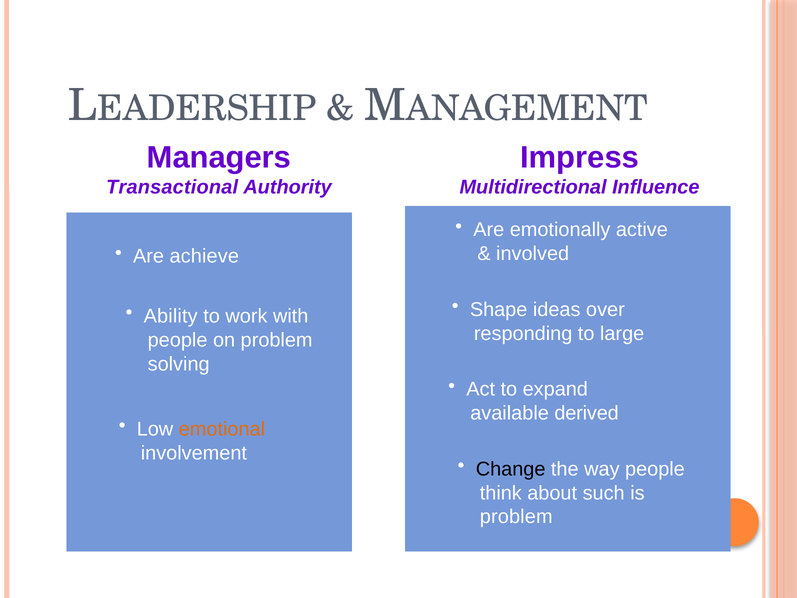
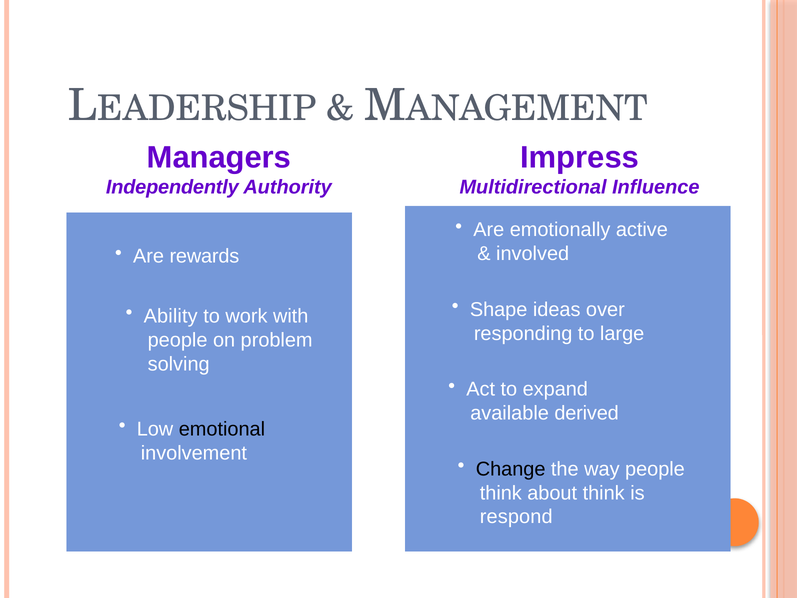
Transactional: Transactional -> Independently
achieve: achieve -> rewards
emotional colour: orange -> black
about such: such -> think
problem at (516, 517): problem -> respond
